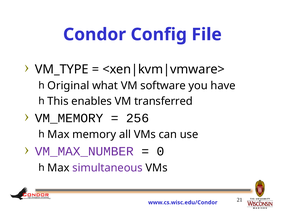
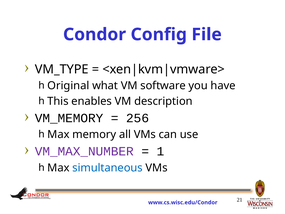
transferred: transferred -> description
0: 0 -> 1
simultaneous colour: purple -> blue
